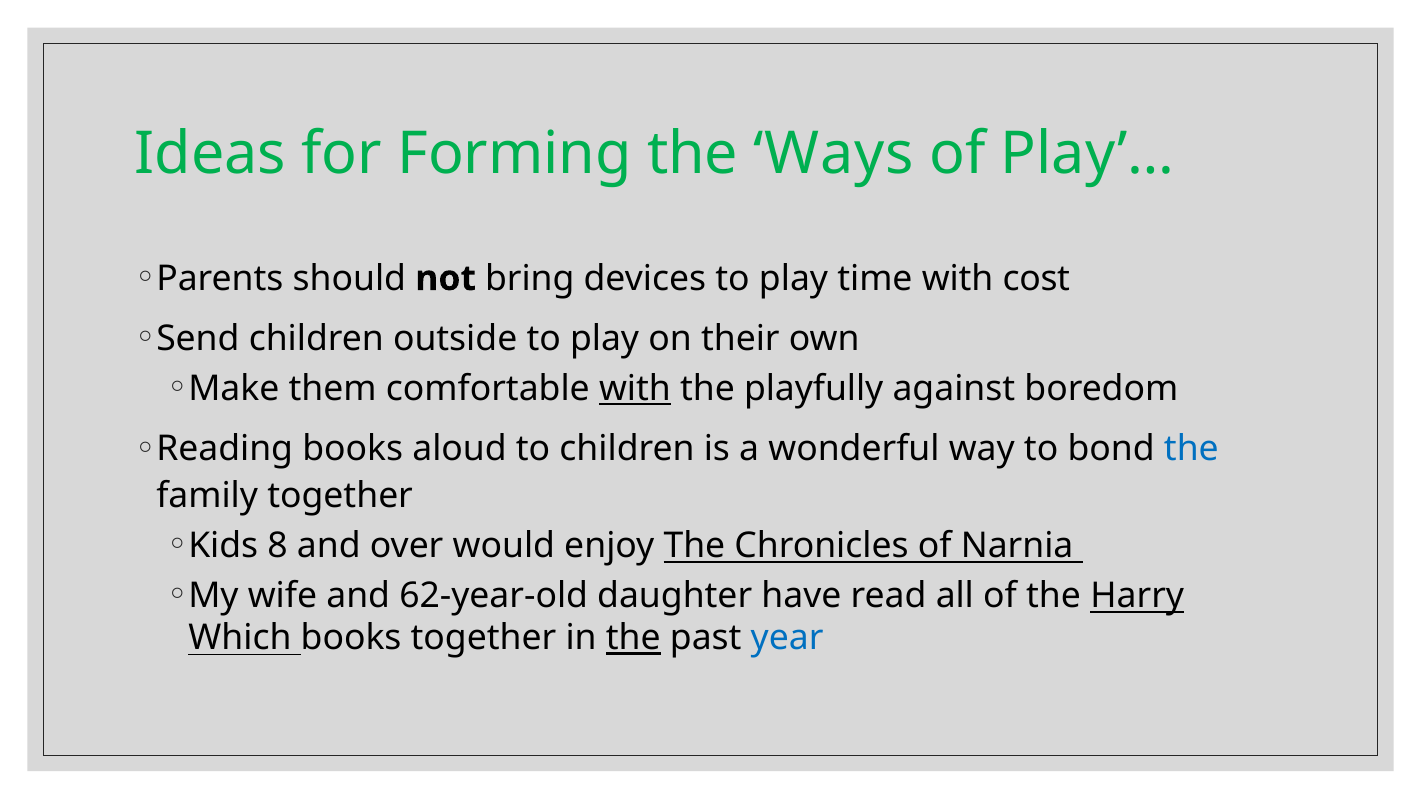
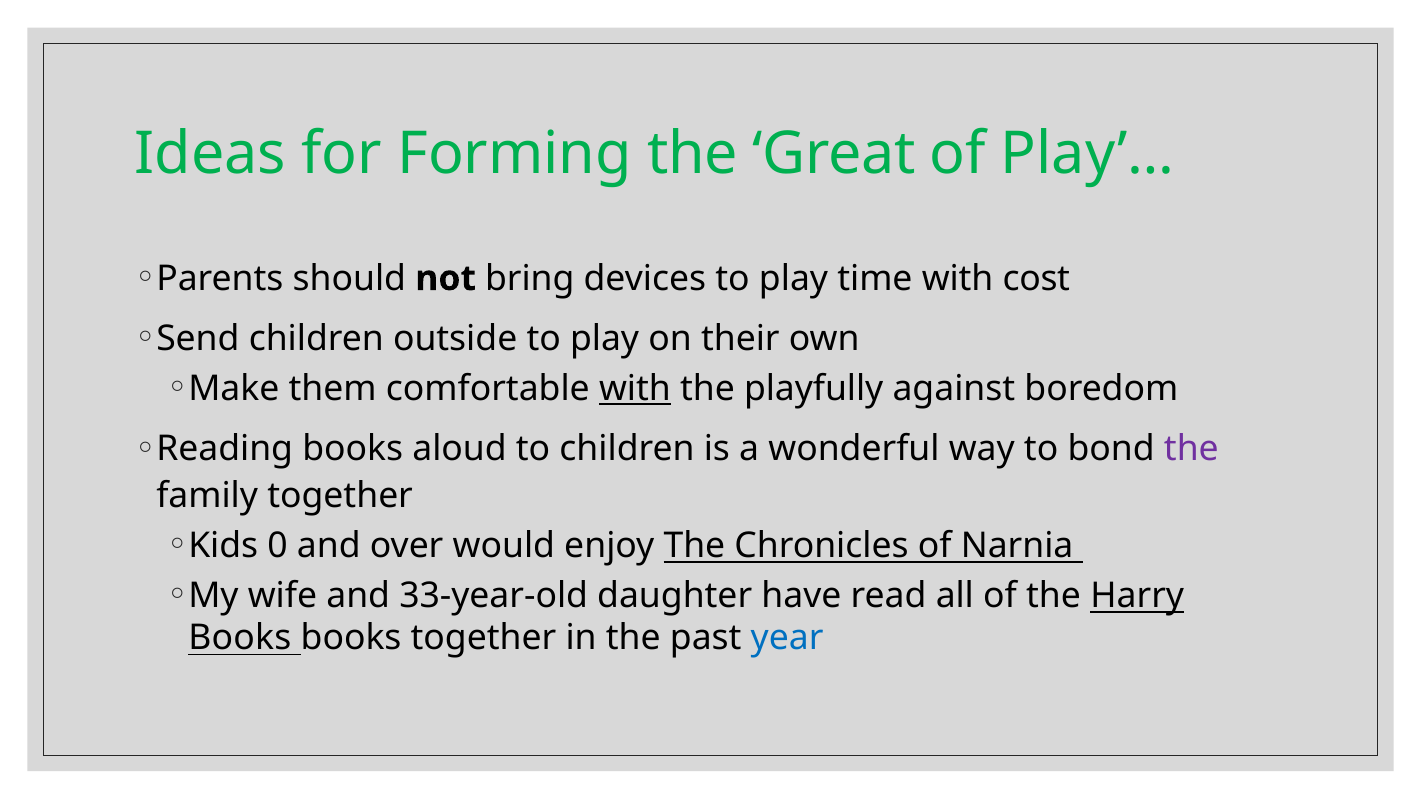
Ways: Ways -> Great
the at (1191, 449) colour: blue -> purple
8: 8 -> 0
62-year-old: 62-year-old -> 33-year-old
Which at (240, 638): Which -> Books
the at (633, 638) underline: present -> none
